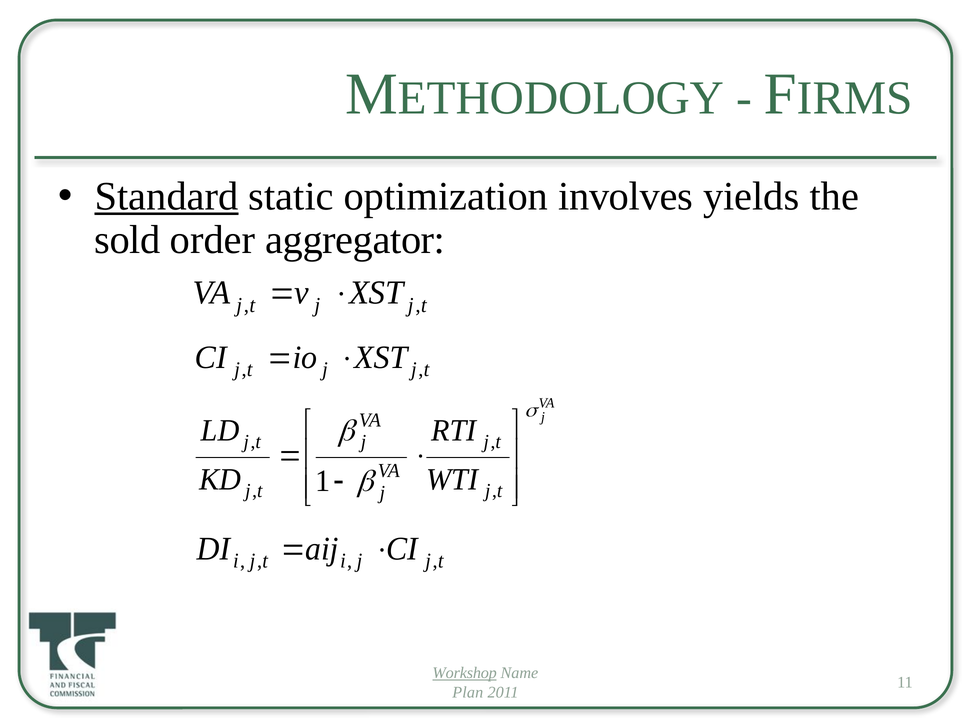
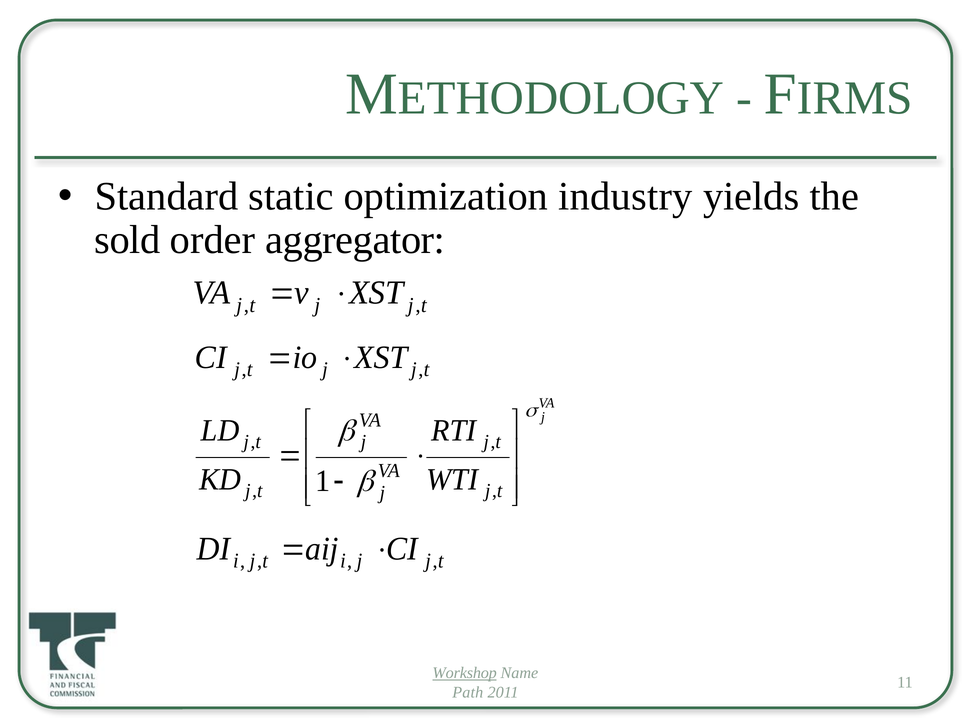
Standard underline: present -> none
involves: involves -> industry
Plan: Plan -> Path
